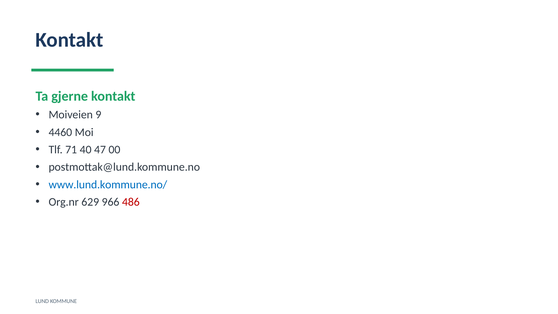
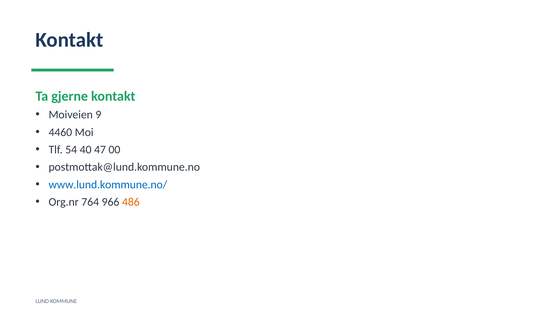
71: 71 -> 54
629: 629 -> 764
486 colour: red -> orange
